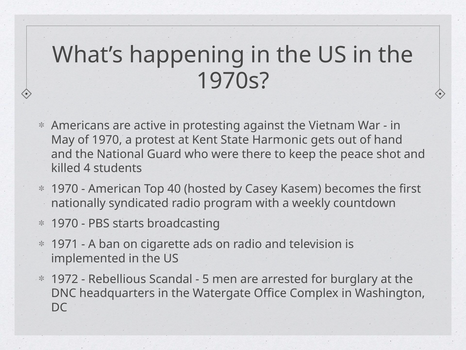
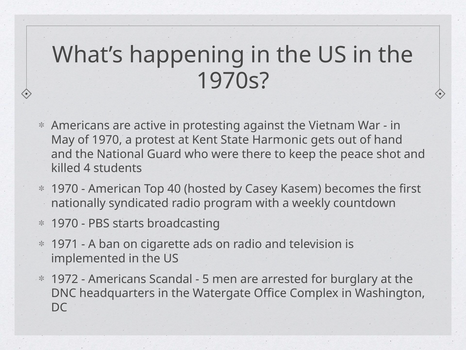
Rebellious at (117, 279): Rebellious -> Americans
